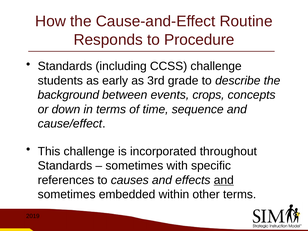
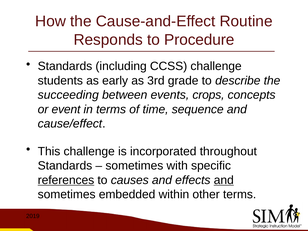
background: background -> succeeding
down: down -> event
references underline: none -> present
